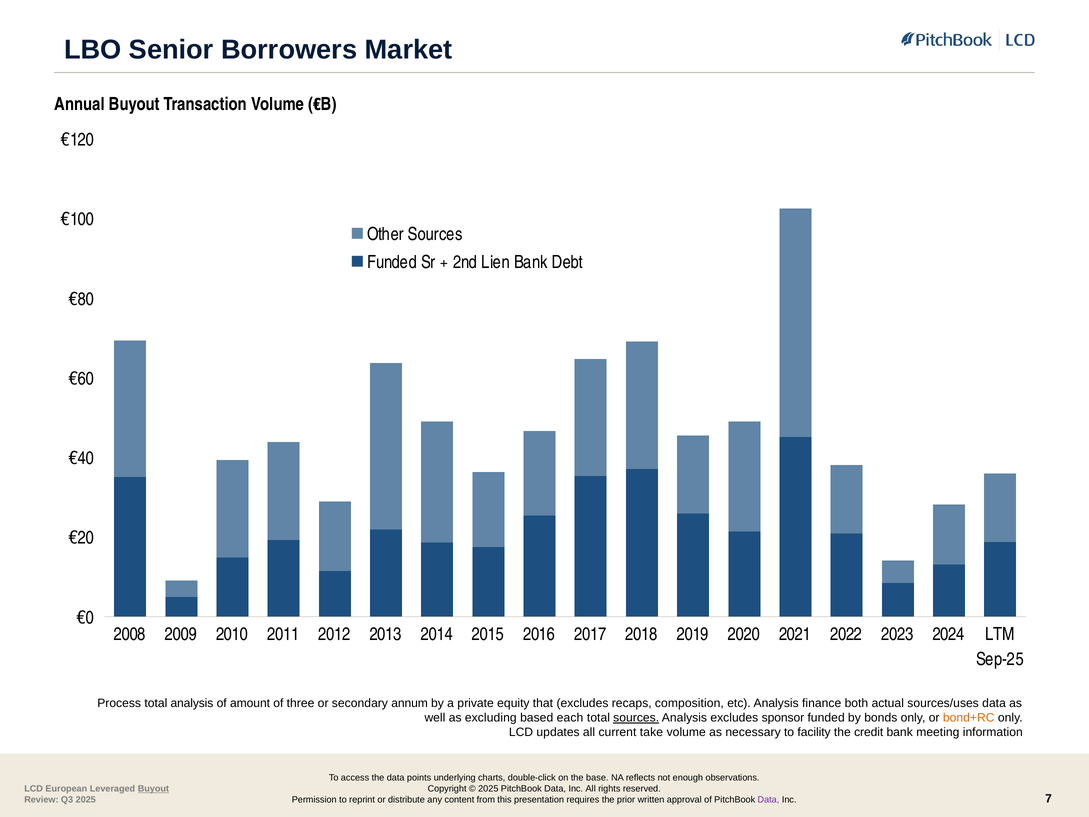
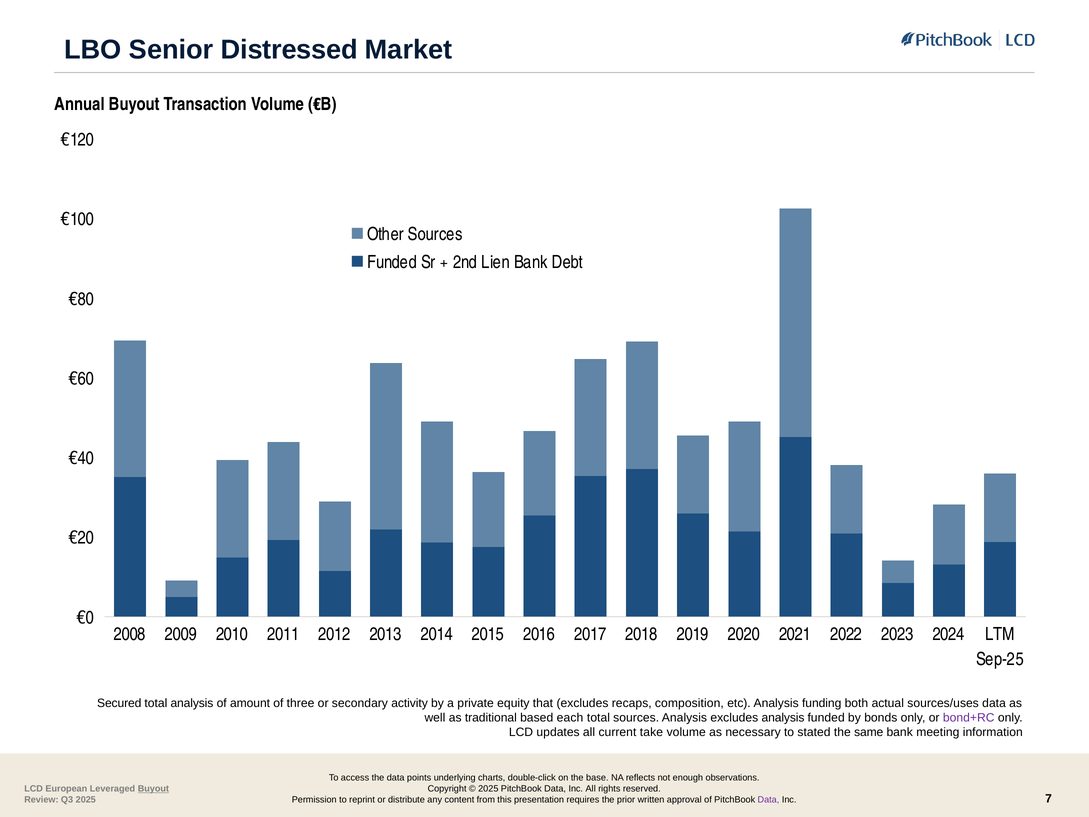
Borrowers: Borrowers -> Distressed
Process: Process -> Secured
annum: annum -> activity
finance: finance -> funding
excluding: excluding -> traditional
sources at (636, 718) underline: present -> none
excludes sponsor: sponsor -> analysis
bond+RC colour: orange -> purple
facility: facility -> stated
credit: credit -> same
